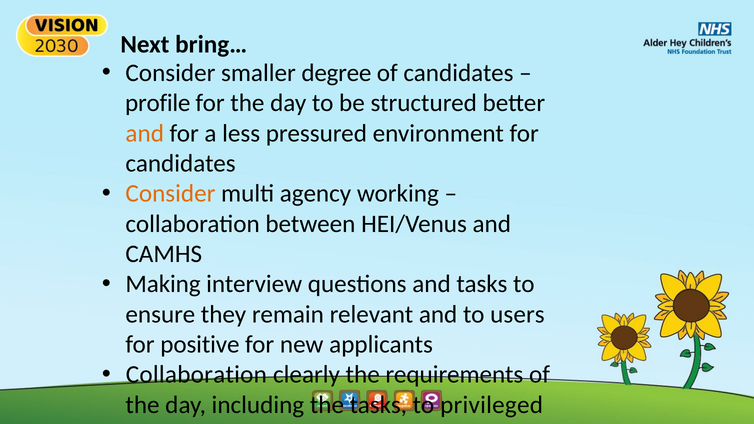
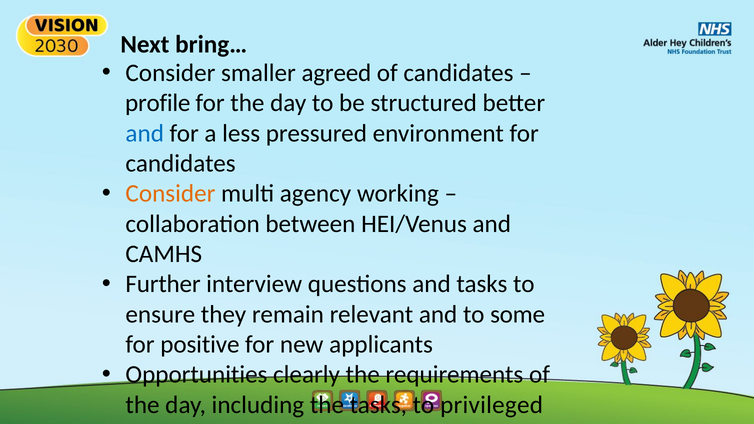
degree: degree -> agreed
and at (145, 133) colour: orange -> blue
Making: Making -> Further
users: users -> some
Collaboration at (196, 375): Collaboration -> Opportunities
